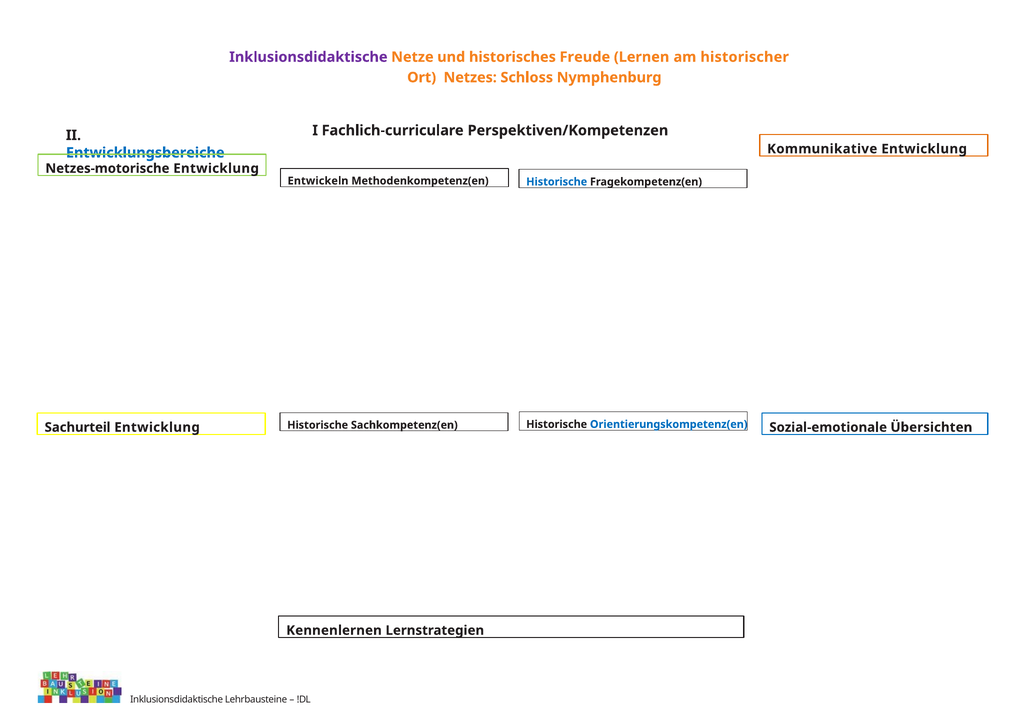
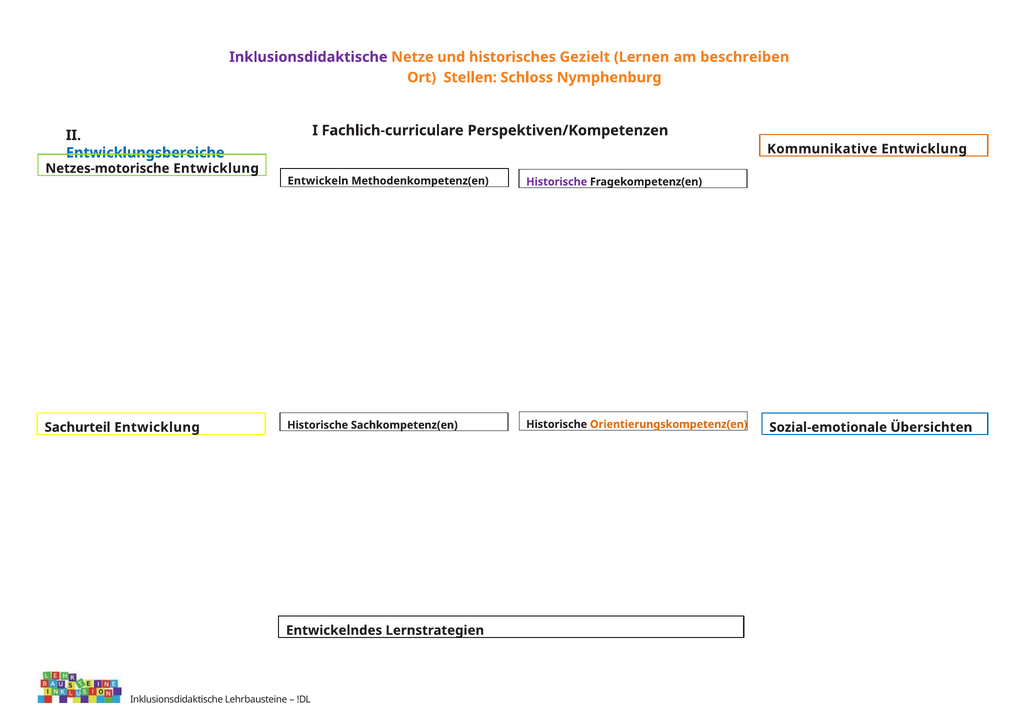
Freude: Freude -> Gezielt
historischer: historischer -> beschreiben
Netzes: Netzes -> Stellen
Historische at (557, 182) colour: blue -> purple
Orientierungskompetenz(en colour: blue -> orange
Kennenlernen: Kennenlernen -> Entwickelndes
